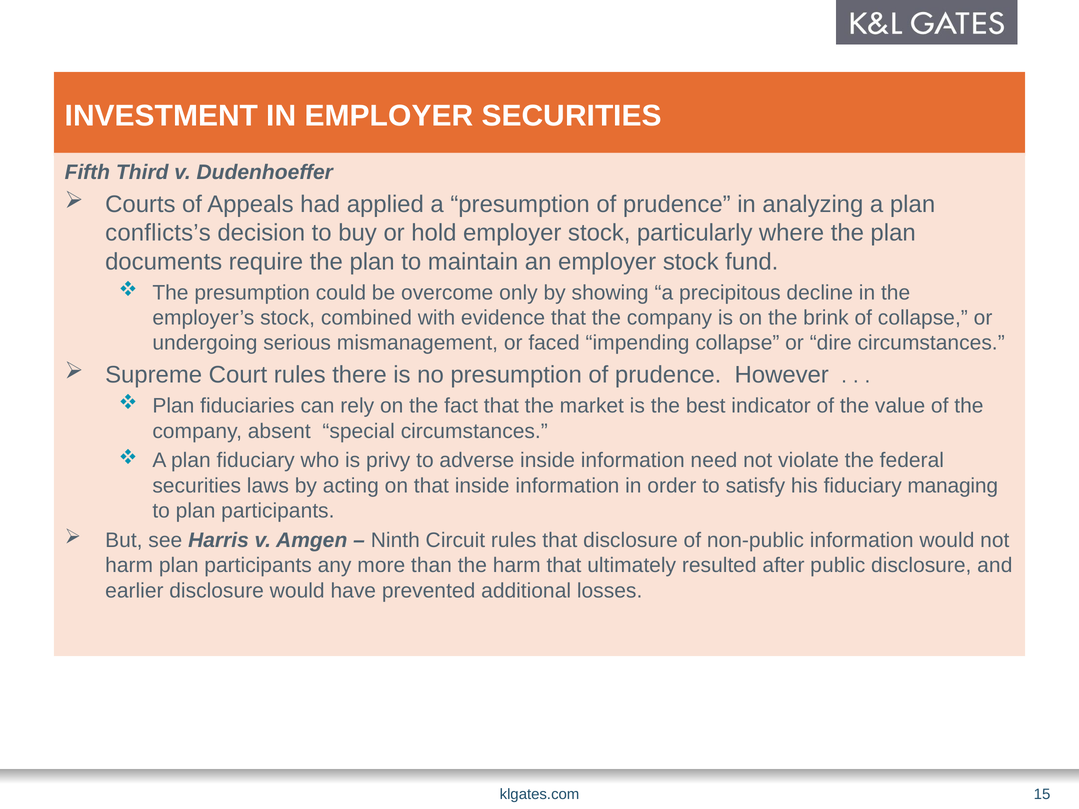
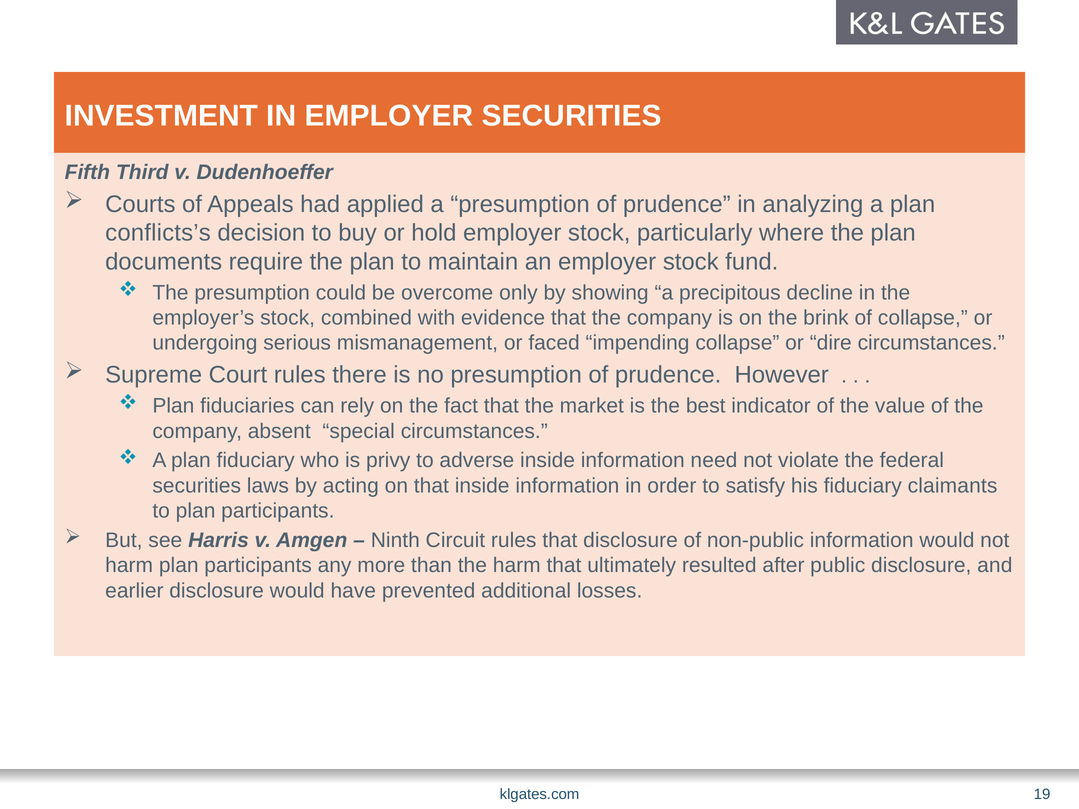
managing: managing -> claimants
15: 15 -> 19
